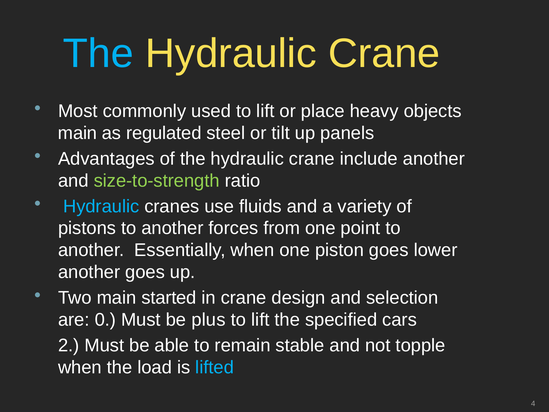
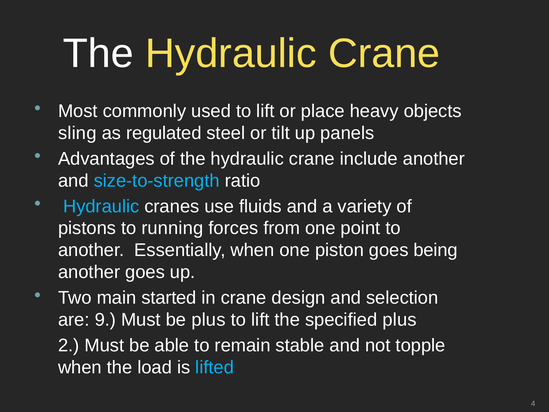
The at (98, 54) colour: light blue -> white
main at (78, 133): main -> sling
size-to-strength colour: light green -> light blue
pistons to another: another -> running
lower: lower -> being
0: 0 -> 9
specified cars: cars -> plus
